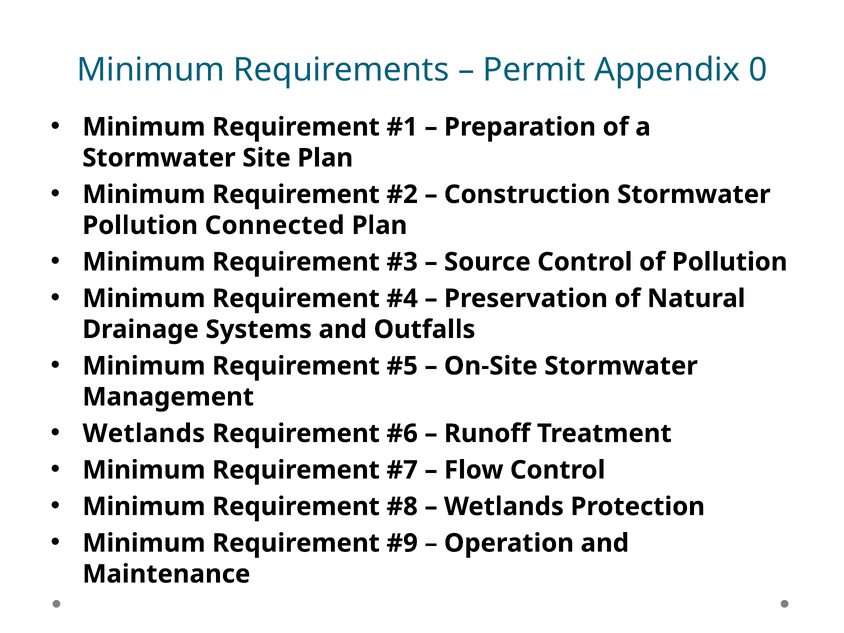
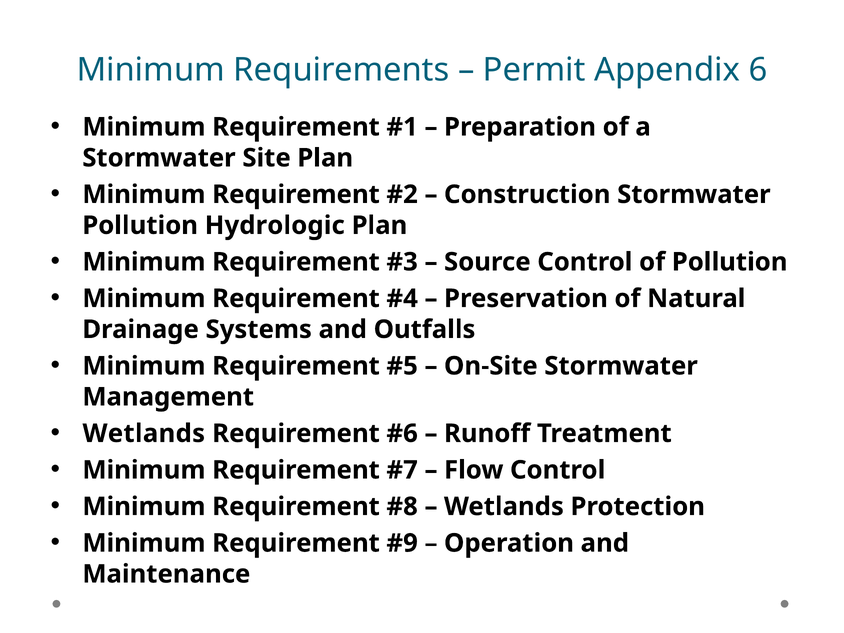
0: 0 -> 6
Connected: Connected -> Hydrologic
